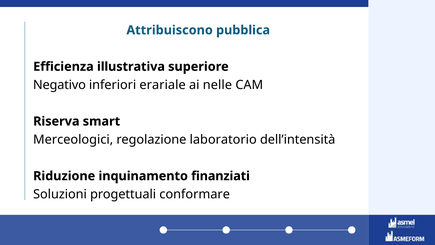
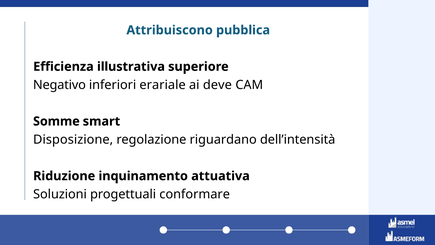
nelle: nelle -> deve
Riserva: Riserva -> Somme
Merceologici: Merceologici -> Disposizione
laboratorio: laboratorio -> riguardano
finanziati: finanziati -> attuativa
